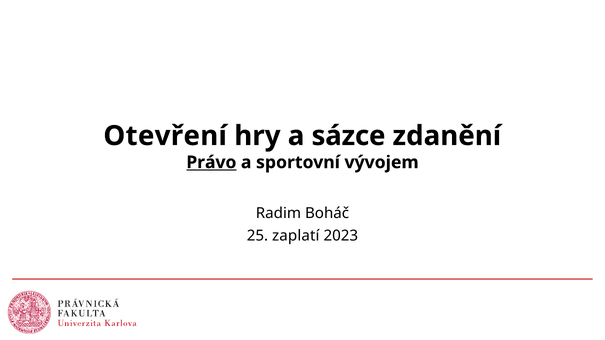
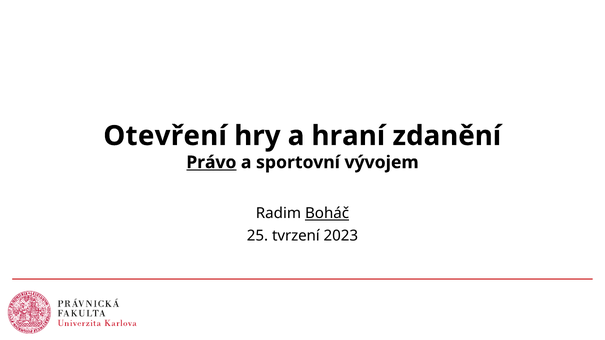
sázce: sázce -> hraní
Boháč underline: none -> present
zaplatí: zaplatí -> tvrzení
